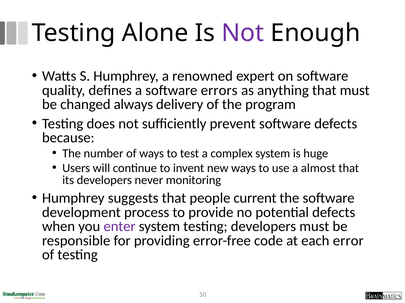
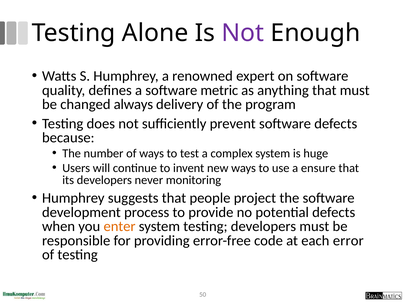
errors: errors -> metric
almost: almost -> ensure
current: current -> project
enter colour: purple -> orange
